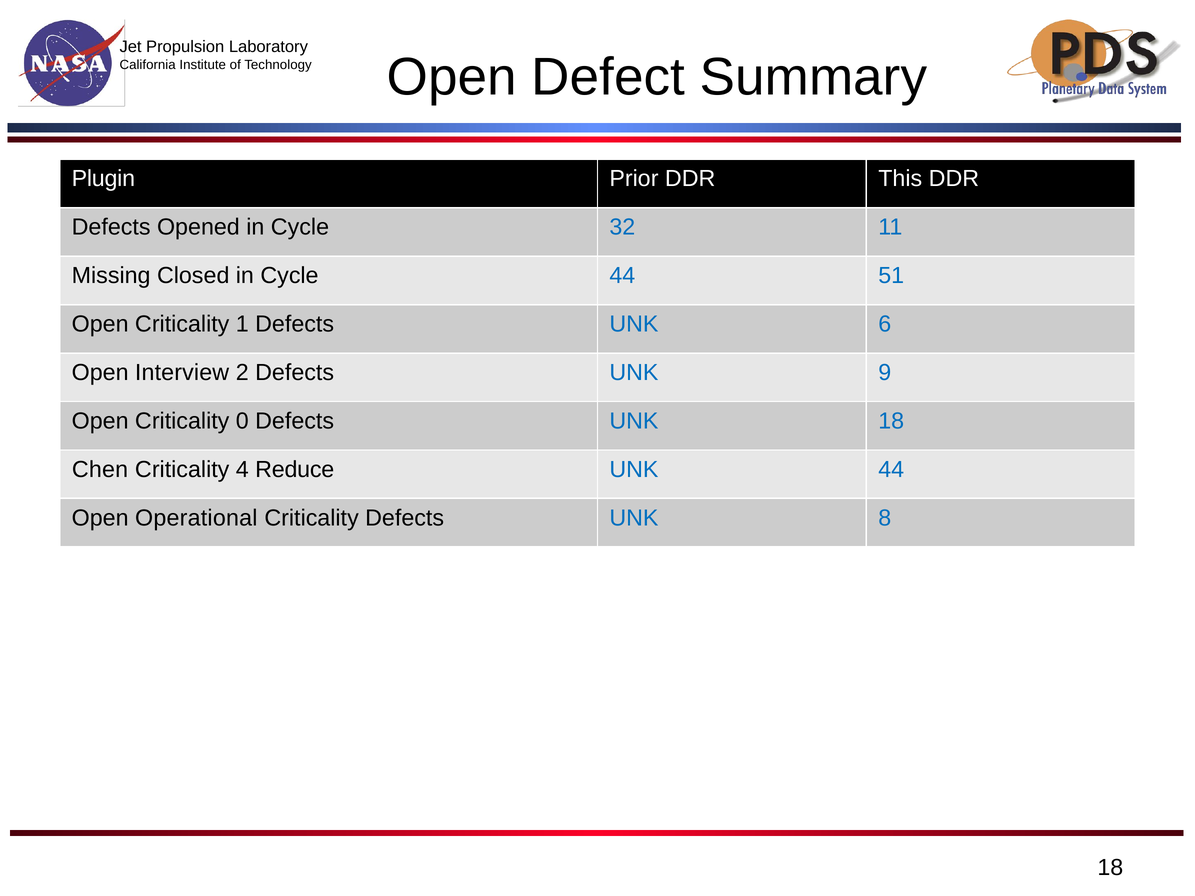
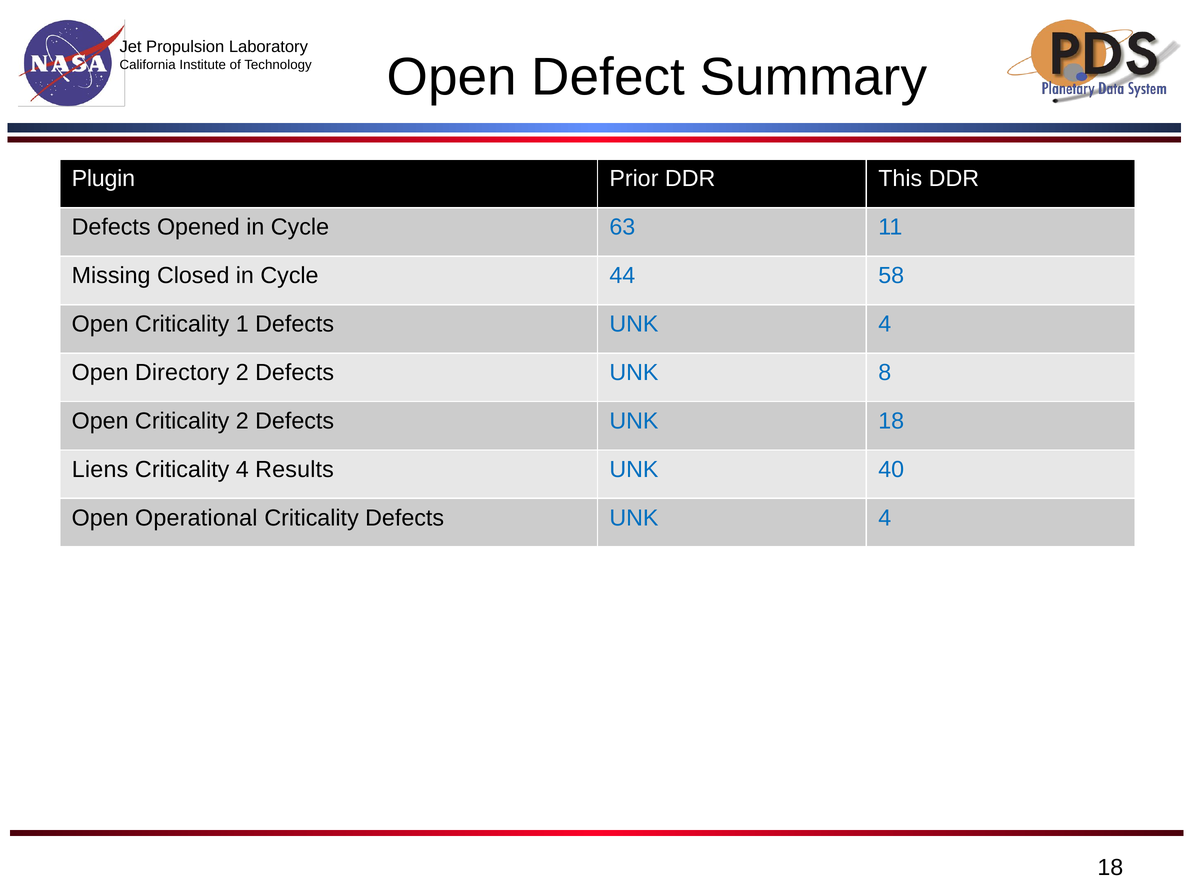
32: 32 -> 63
51: 51 -> 58
1 Defects UNK 6: 6 -> 4
Interview: Interview -> Directory
9: 9 -> 8
Criticality 0: 0 -> 2
Chen: Chen -> Liens
Reduce: Reduce -> Results
UNK 44: 44 -> 40
Criticality Defects UNK 8: 8 -> 4
